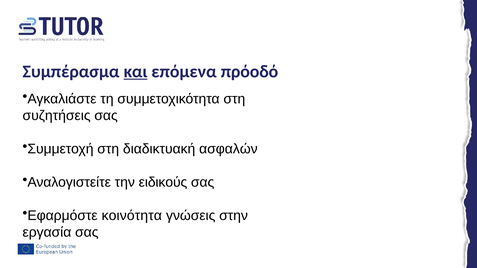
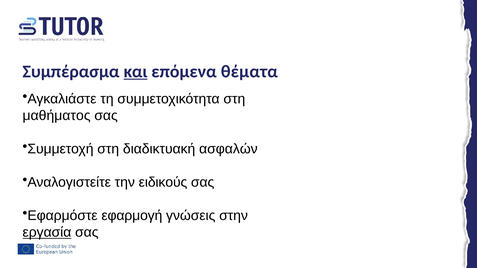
πρόοδό: πρόοδό -> θέματα
συζητήσεις: συζητήσεις -> μαθήματος
κοινότητα: κοινότητα -> εφαρμογή
εργασία underline: none -> present
